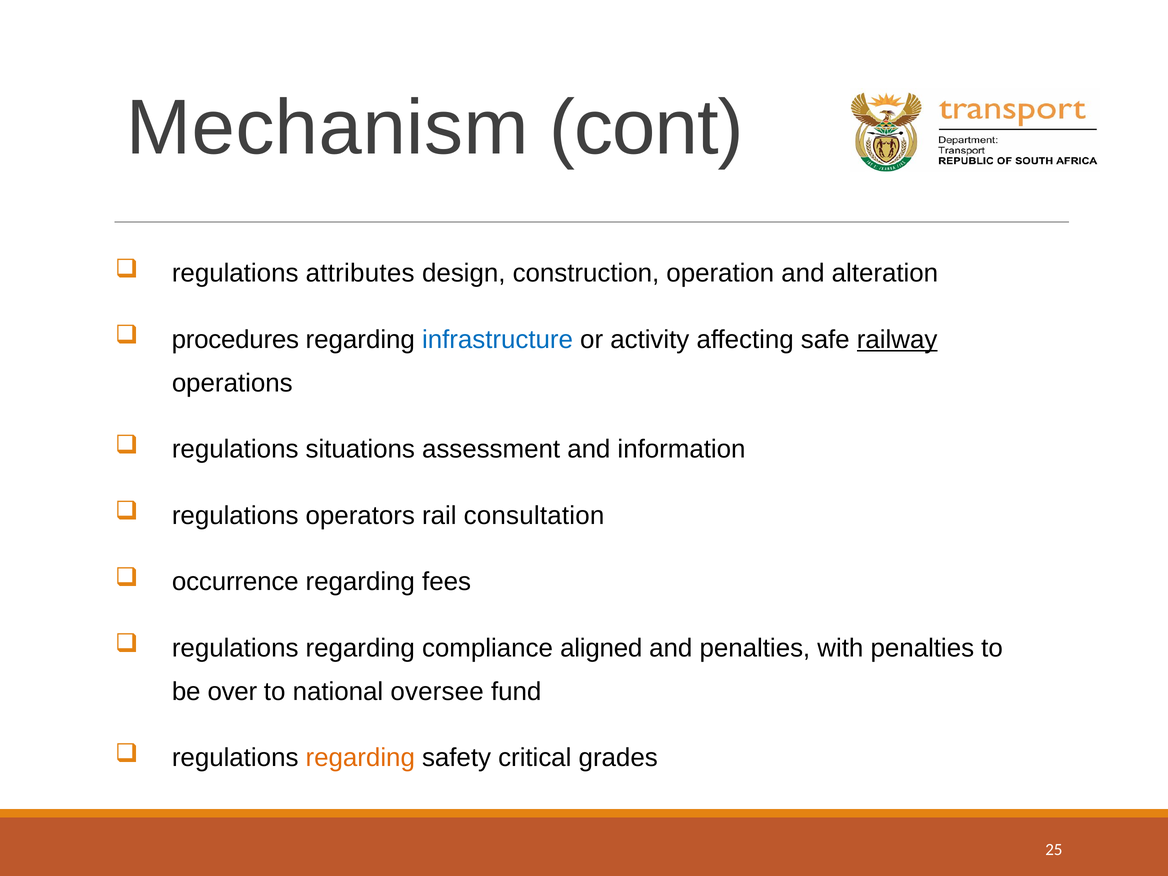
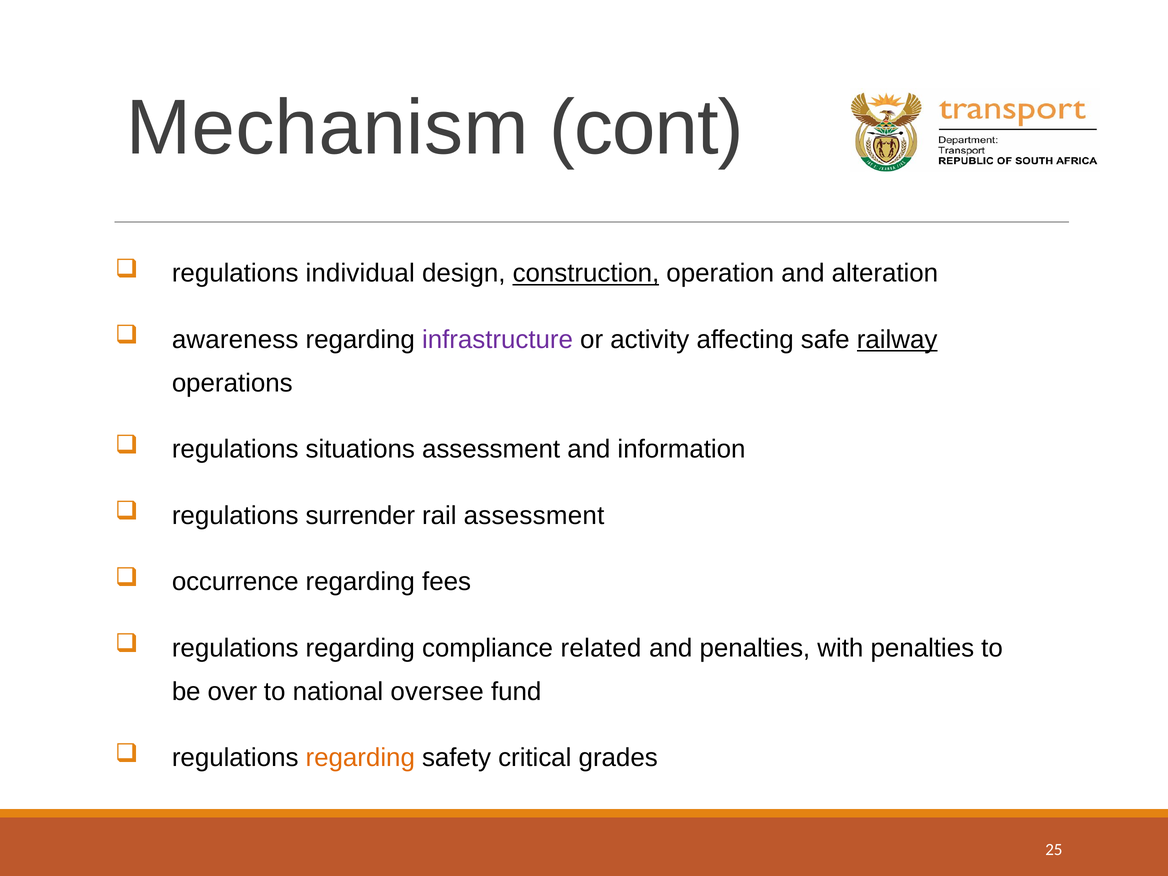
attributes: attributes -> individual
construction underline: none -> present
procedures: procedures -> awareness
infrastructure colour: blue -> purple
operators: operators -> surrender
rail consultation: consultation -> assessment
aligned: aligned -> related
